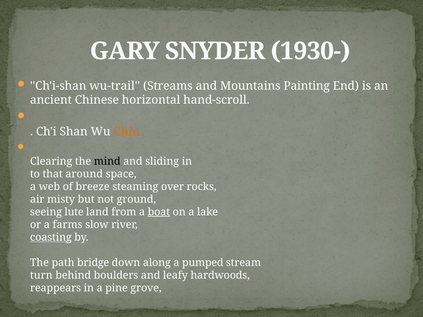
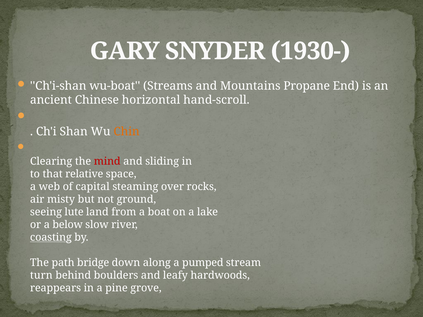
wu-trail: wu-trail -> wu-boat
Painting: Painting -> Propane
mind colour: black -> red
around: around -> relative
breeze: breeze -> capital
boat underline: present -> none
farms: farms -> below
